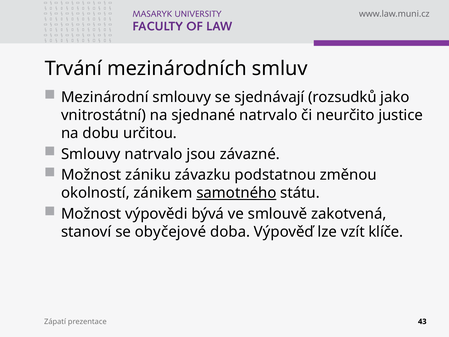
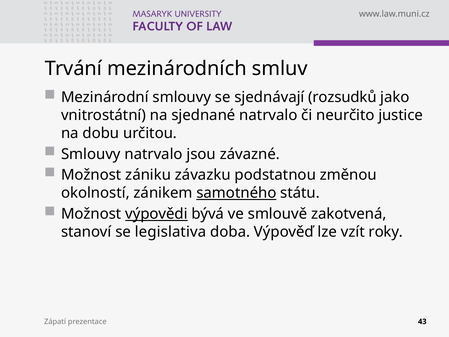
výpovědi underline: none -> present
obyčejové: obyčejové -> legislativa
klíče: klíče -> roky
